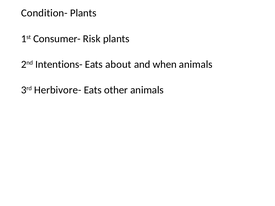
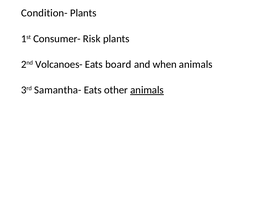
Intentions-: Intentions- -> Volcanoes-
about: about -> board
Herbivore-: Herbivore- -> Samantha-
animals at (147, 90) underline: none -> present
